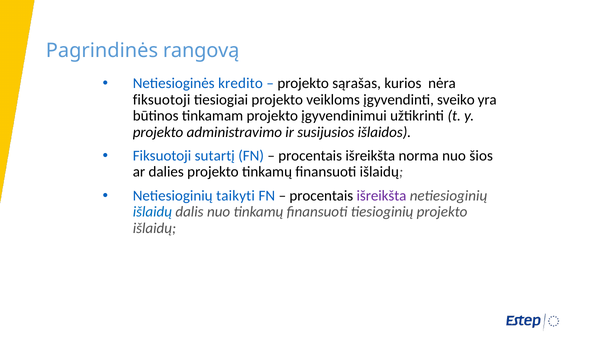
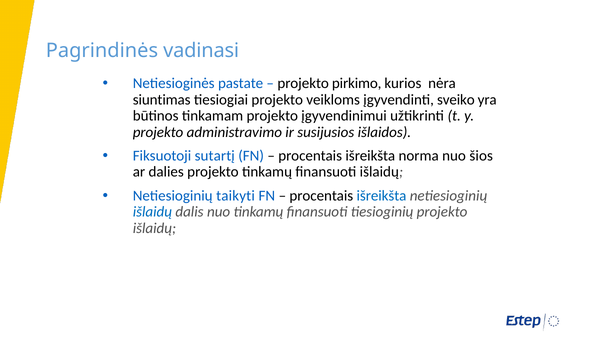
rangovą: rangovą -> vadinasi
kredito: kredito -> pastate
sąrašas: sąrašas -> pirkimo
fiksuotoji at (162, 100): fiksuotoji -> siuntimas
išreikšta at (382, 196) colour: purple -> blue
